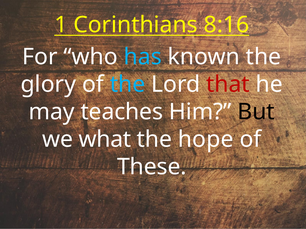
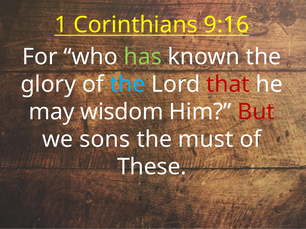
8:16: 8:16 -> 9:16
has colour: light blue -> light green
teaches: teaches -> wisdom
But colour: black -> red
what: what -> sons
hope: hope -> must
